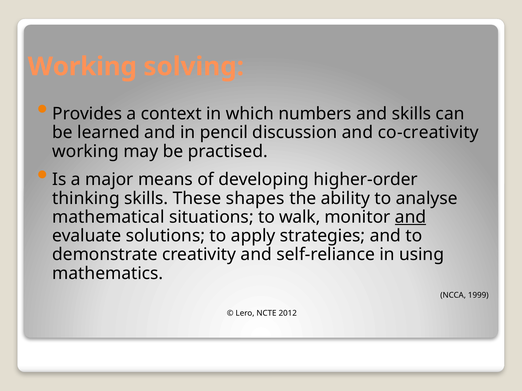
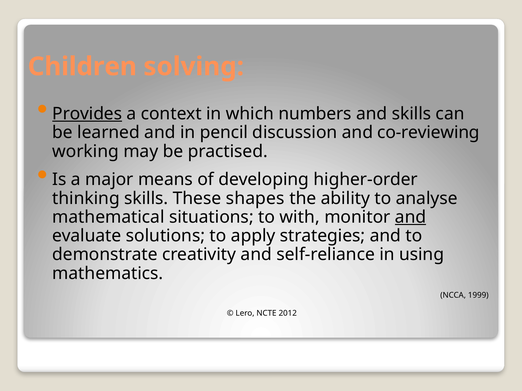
Working at (82, 67): Working -> Children
Provides underline: none -> present
co-creativity: co-creativity -> co-reviewing
walk: walk -> with
